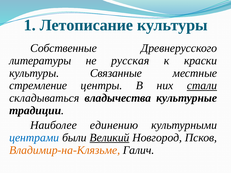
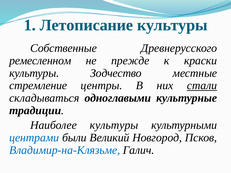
литературы: литературы -> ремесленном
русская: русская -> прежде
Связанные: Связанные -> Зодчество
владычества: владычества -> одноглавыми
Наиболее единению: единению -> культуры
Великий underline: present -> none
Владимир-на-Клязьме colour: orange -> blue
